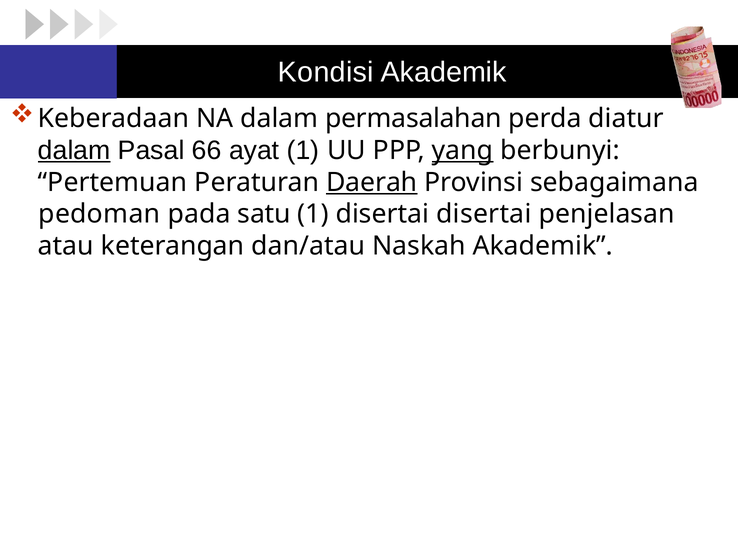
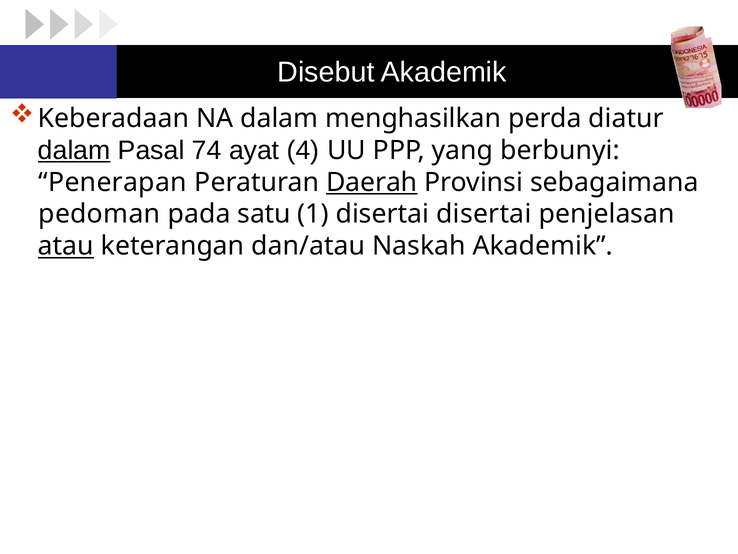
Kondisi: Kondisi -> Disebut
permasalahan: permasalahan -> menghasilkan
66: 66 -> 74
ayat 1: 1 -> 4
yang underline: present -> none
Pertemuan: Pertemuan -> Penerapan
atau underline: none -> present
